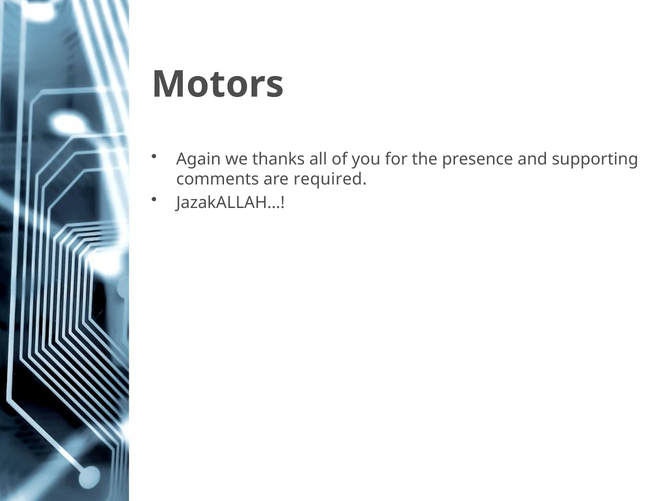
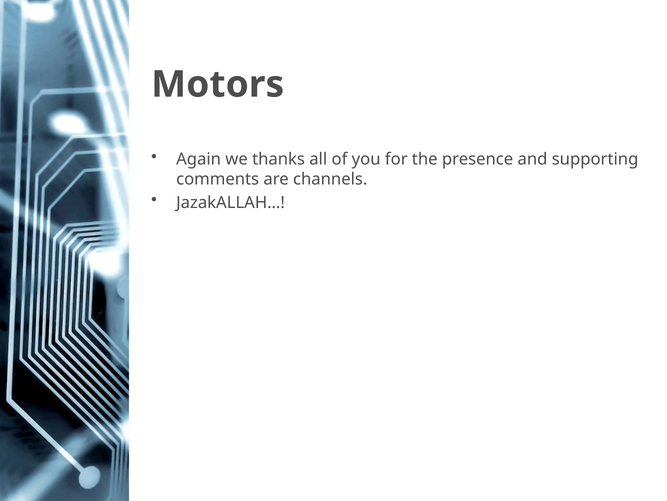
required: required -> channels
